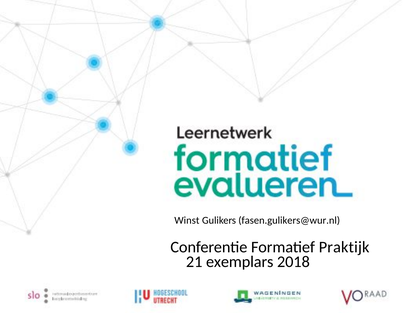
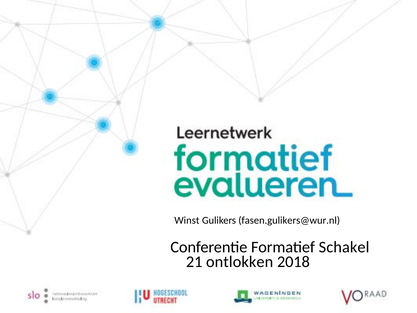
Praktijk: Praktijk -> Schakel
exemplars: exemplars -> ontlokken
